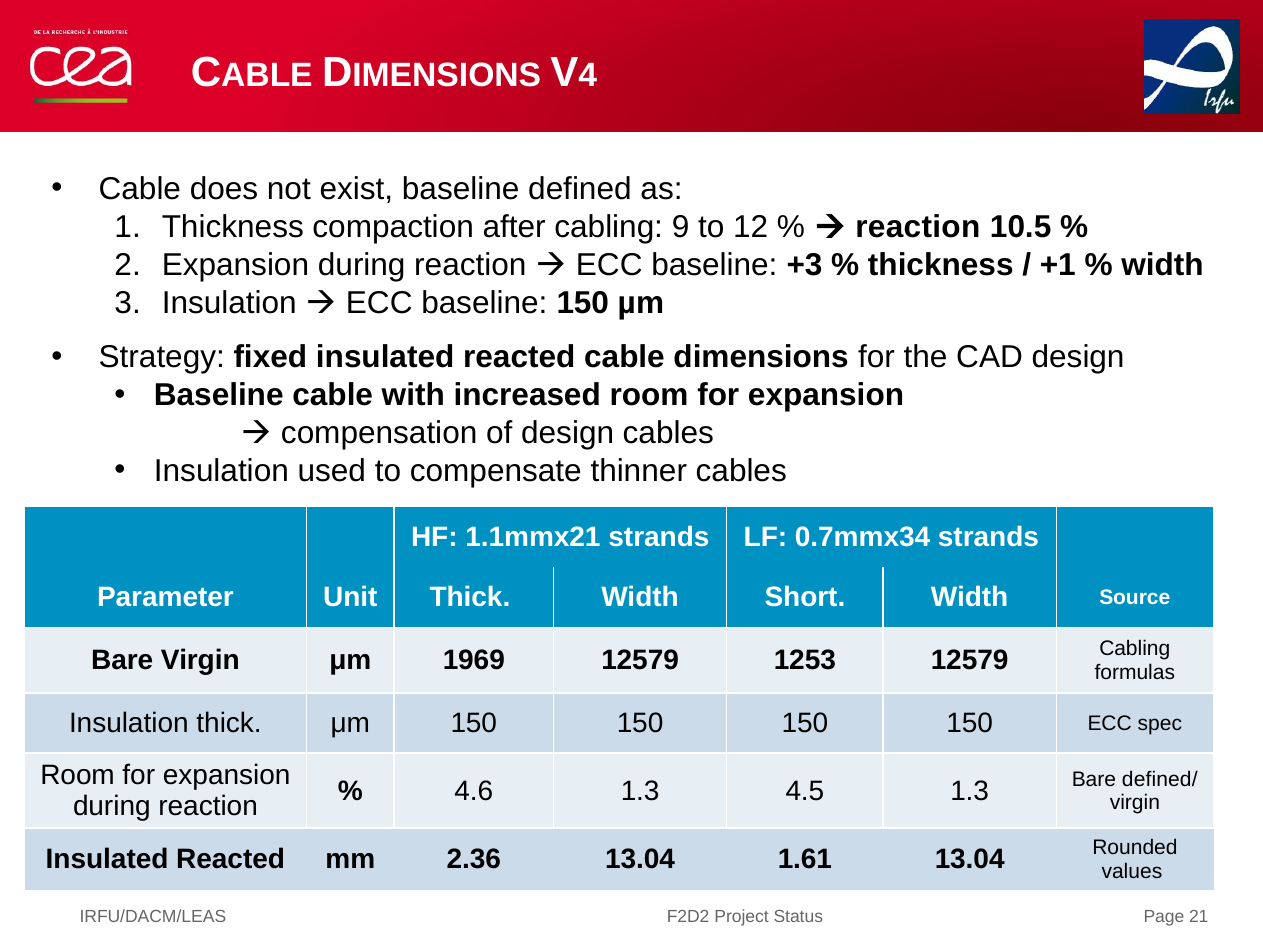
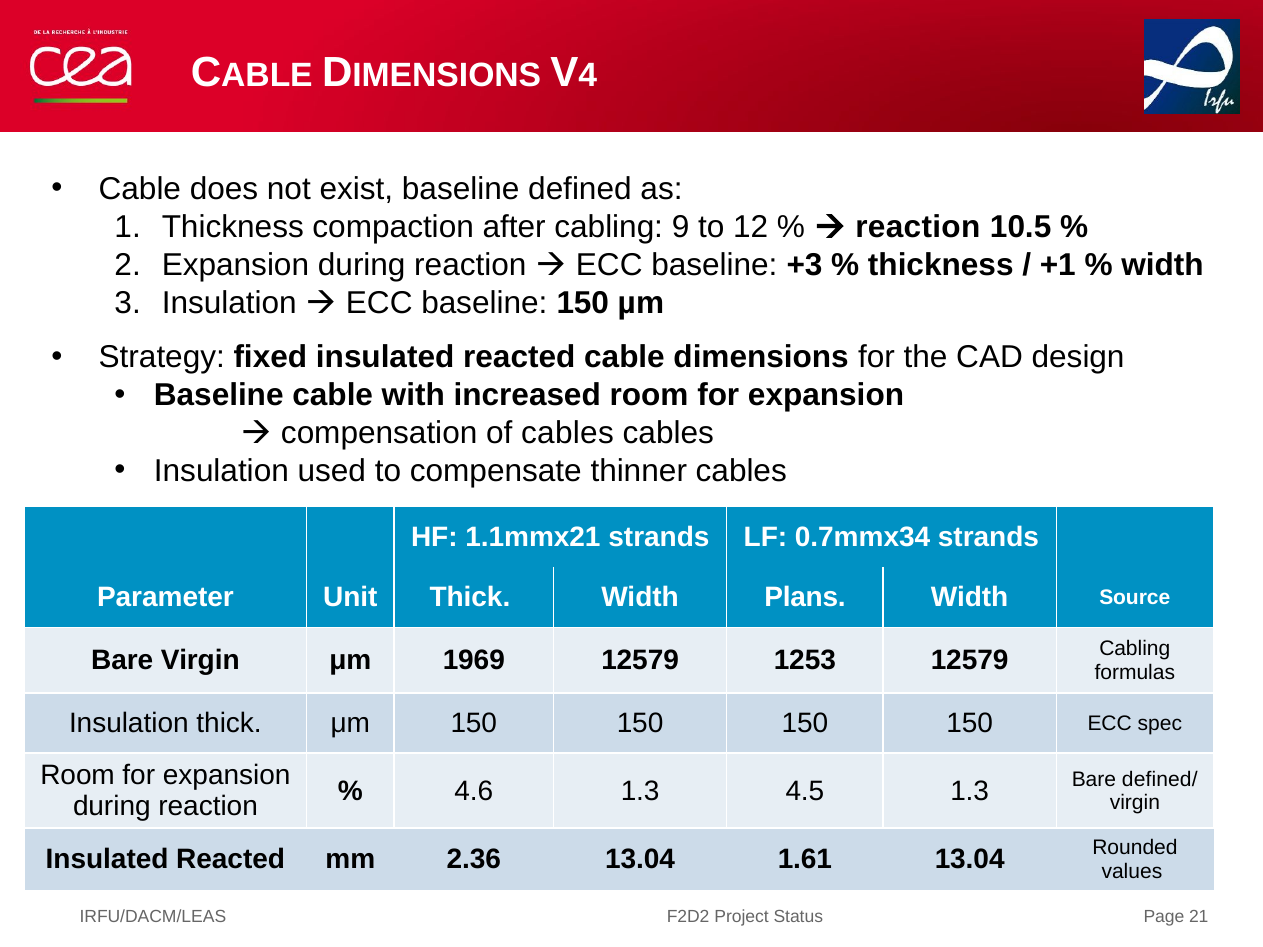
of design: design -> cables
Short: Short -> Plans
